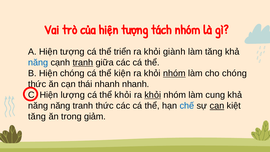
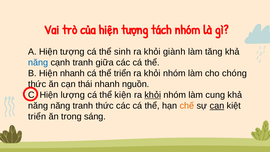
triển: triển -> sinh
tranh at (83, 62) underline: present -> none
Hiện chóng: chóng -> nhanh
thể kiện: kiện -> triển
nhóm at (174, 73) underline: present -> none
nhanh nhanh: nhanh -> nguồn
thể khỏi: khỏi -> kiện
chế colour: blue -> orange
tăng at (37, 116): tăng -> triển
giảm: giảm -> sáng
